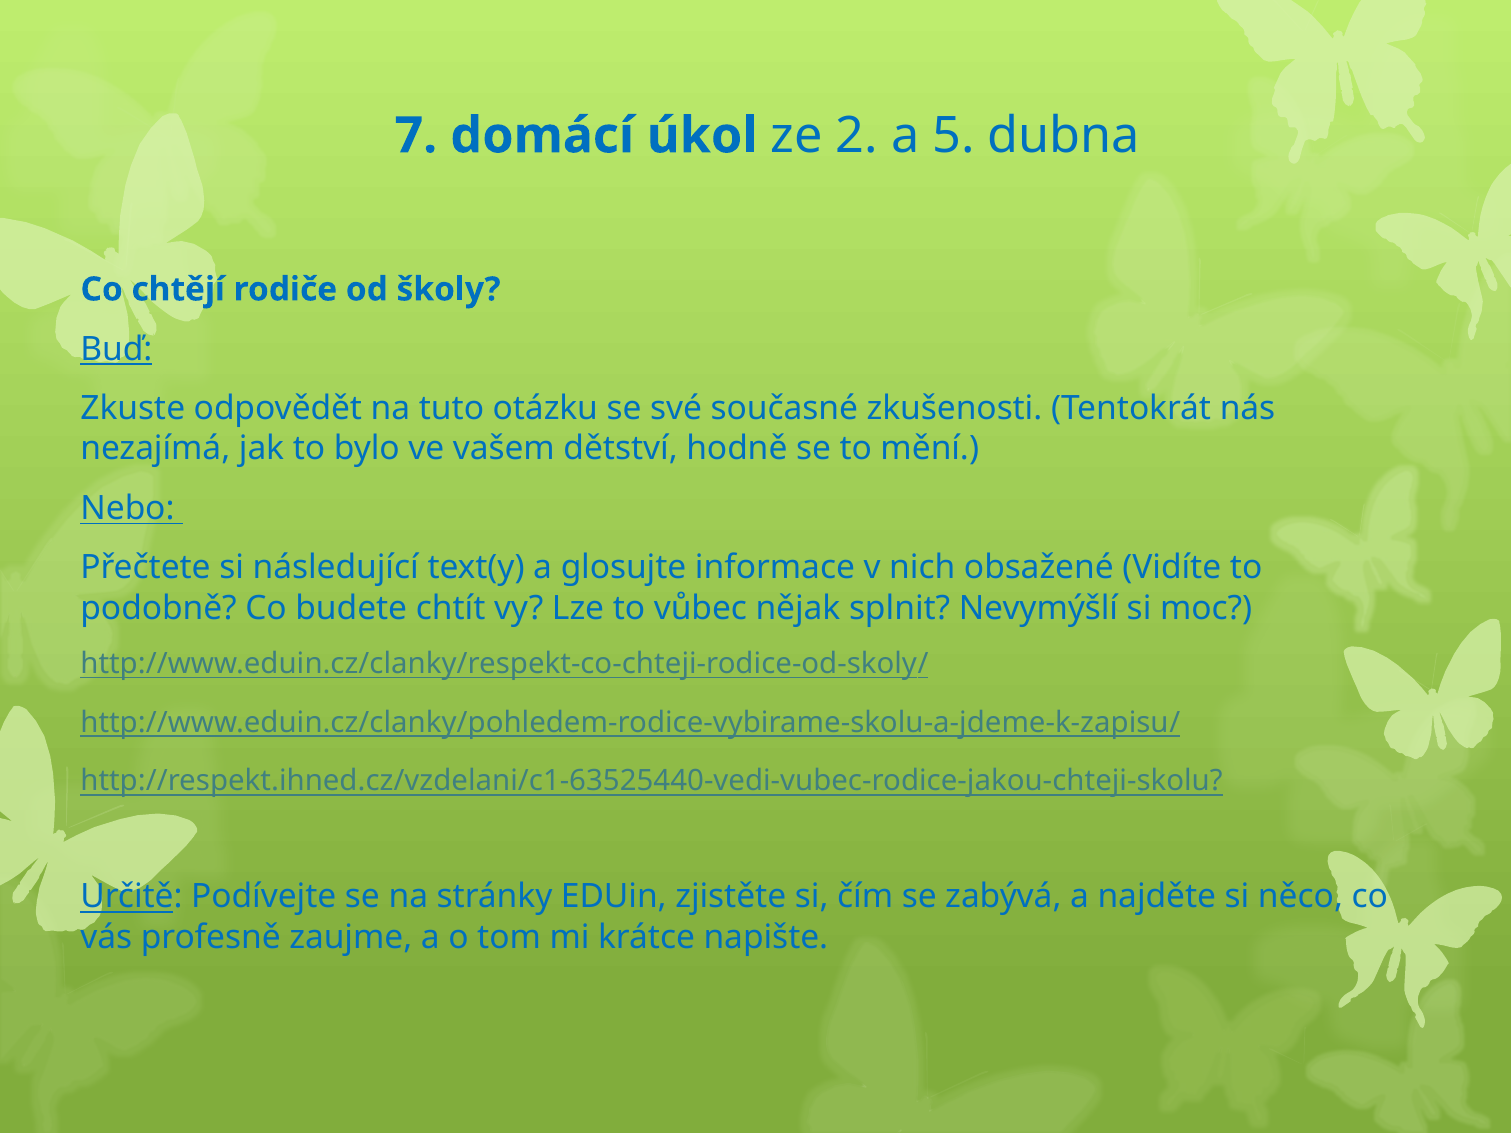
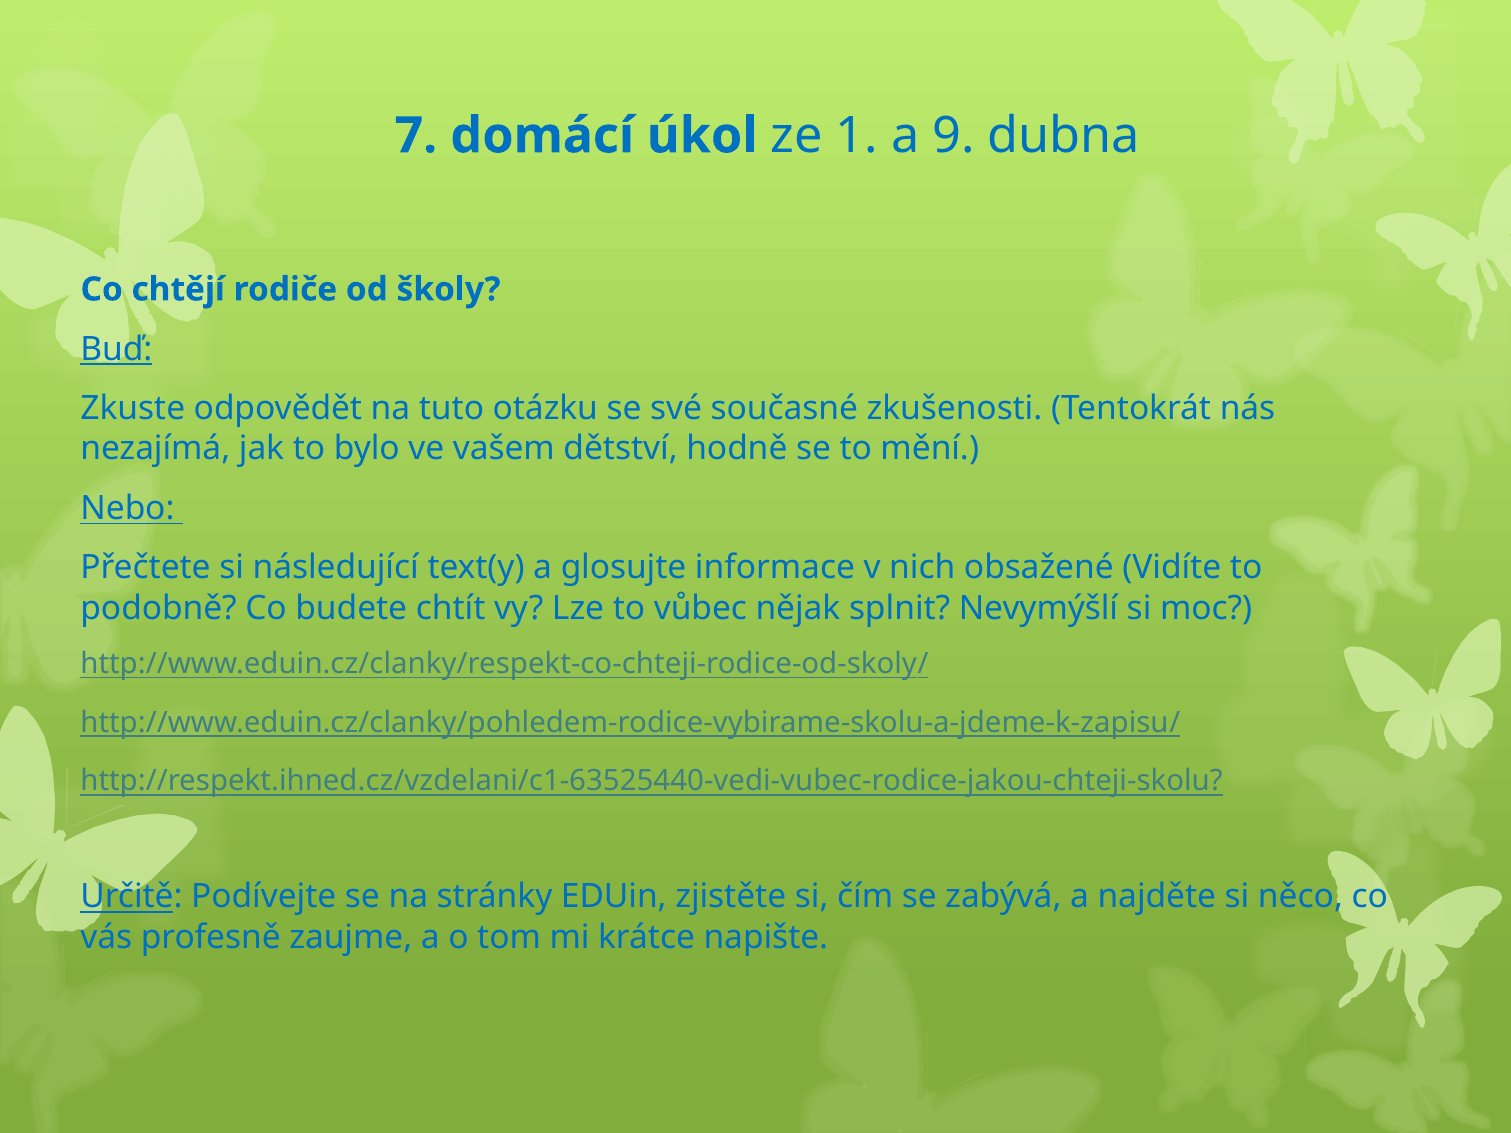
2: 2 -> 1
5: 5 -> 9
